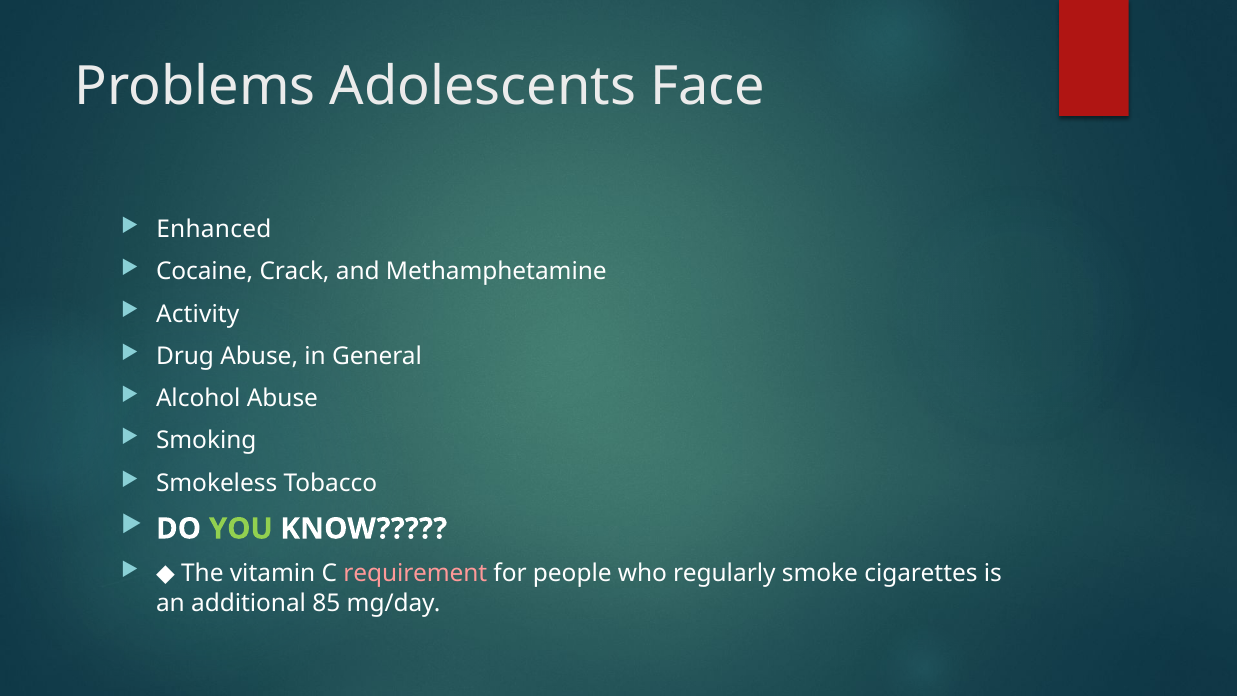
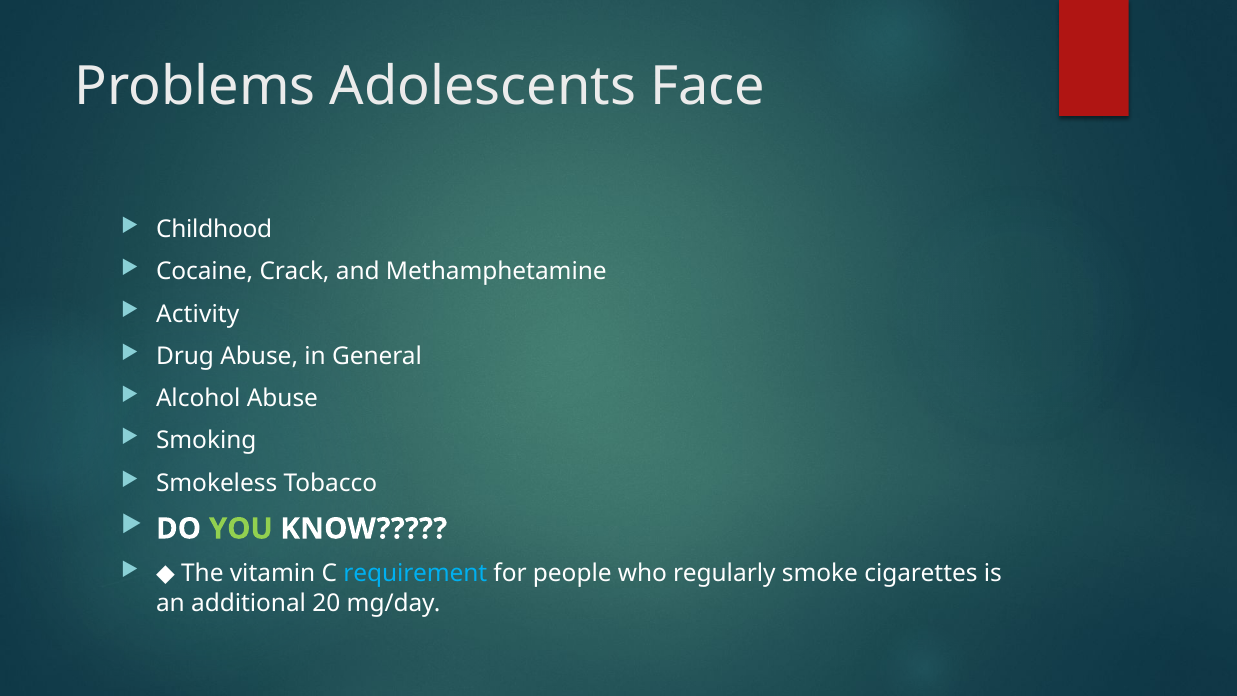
Enhanced: Enhanced -> Childhood
requirement colour: pink -> light blue
85: 85 -> 20
